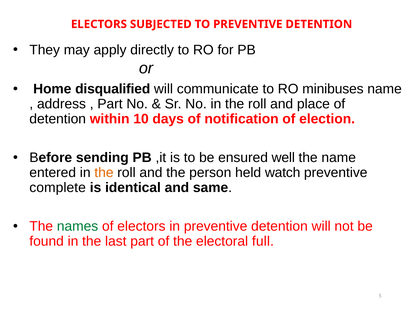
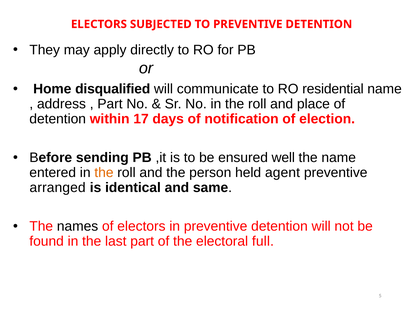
minibuses: minibuses -> residential
10: 10 -> 17
watch: watch -> agent
complete: complete -> arranged
names colour: green -> black
